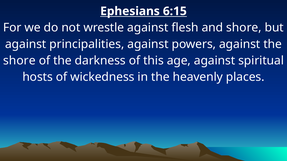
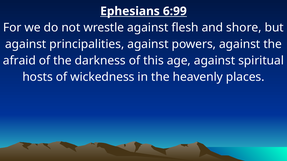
6:15: 6:15 -> 6:99
shore at (19, 61): shore -> afraid
